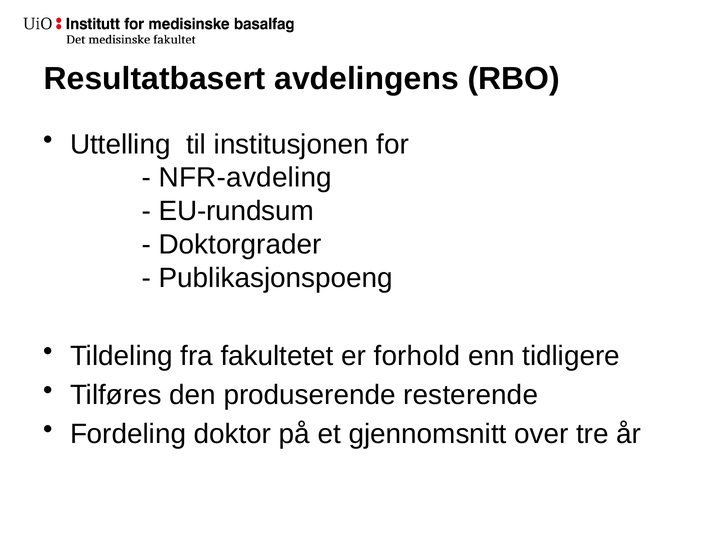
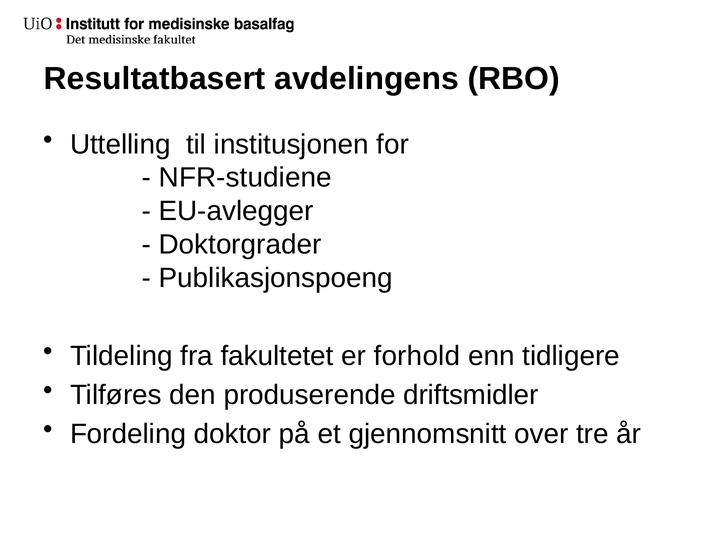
NFR-avdeling: NFR-avdeling -> NFR-studiene
EU-rundsum: EU-rundsum -> EU-avlegger
resterende: resterende -> driftsmidler
